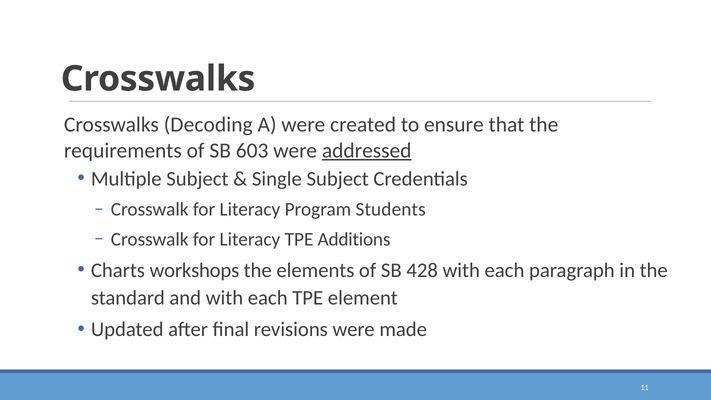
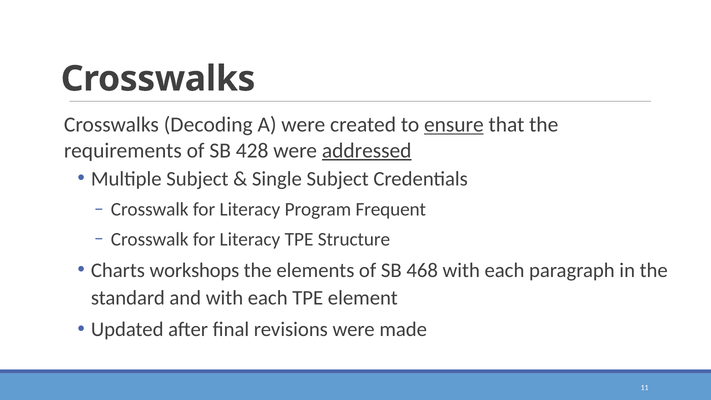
ensure underline: none -> present
603: 603 -> 428
Students: Students -> Frequent
Additions: Additions -> Structure
428: 428 -> 468
